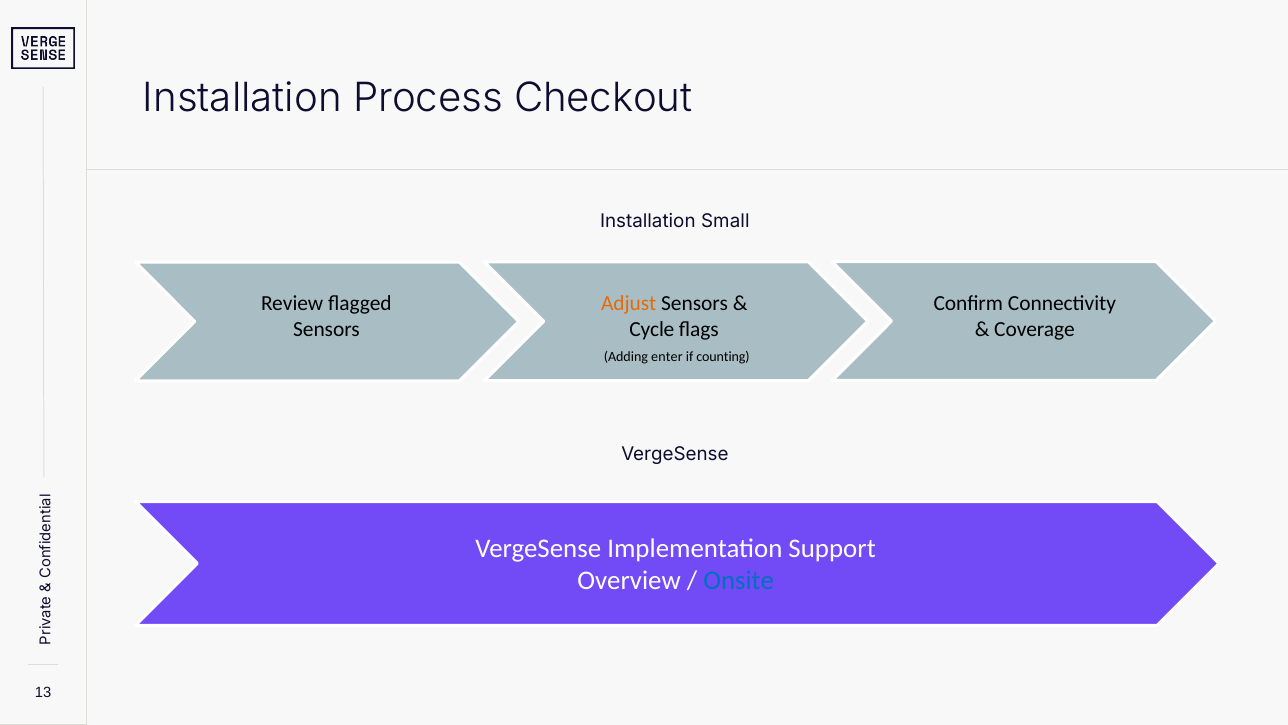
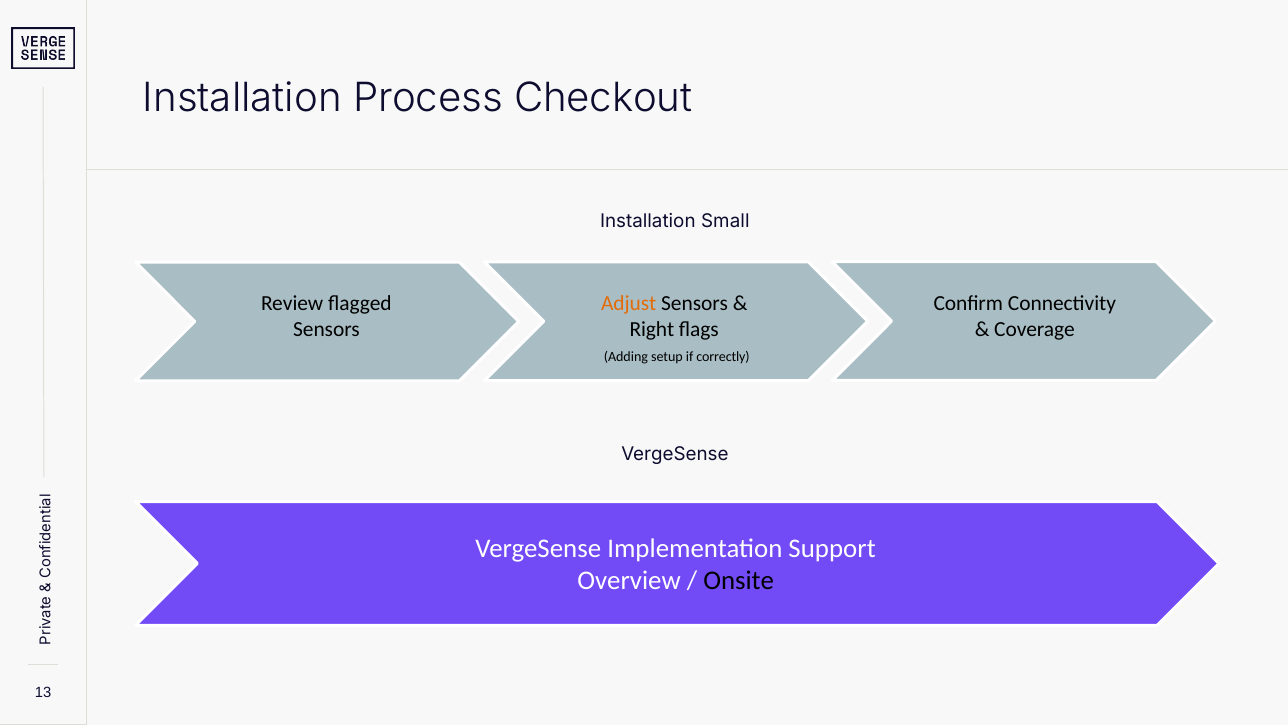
Cycle: Cycle -> Right
enter: enter -> setup
counting: counting -> correctly
Onsite colour: blue -> black
